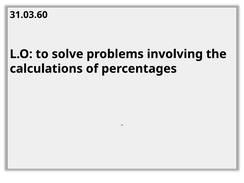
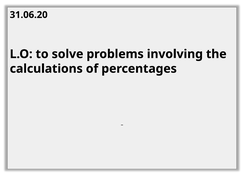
31.03.60: 31.03.60 -> 31.06.20
